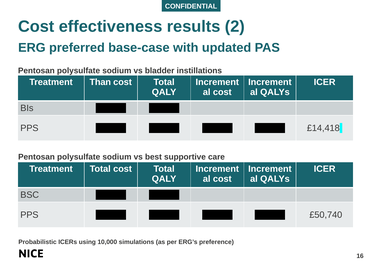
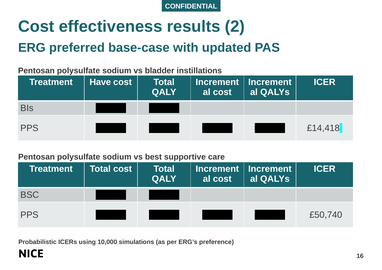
Than: Than -> Have
